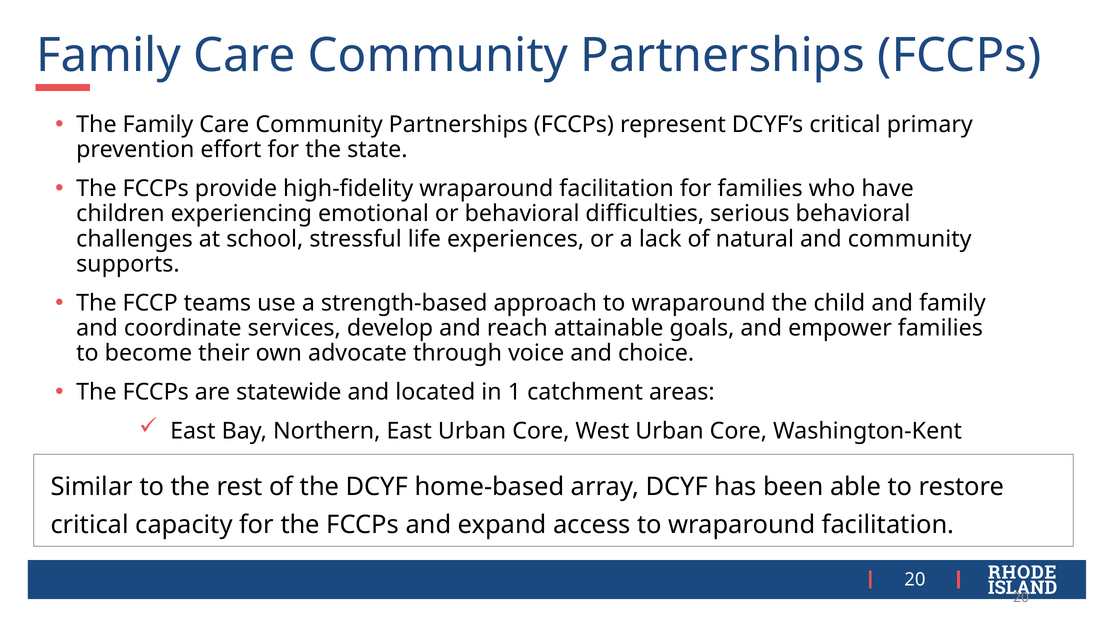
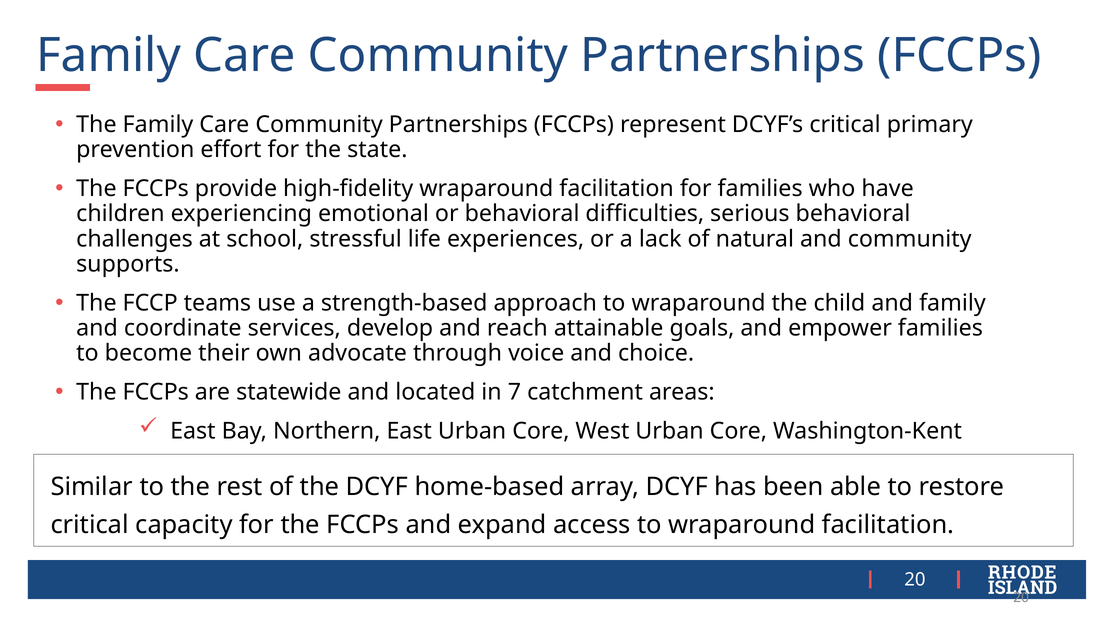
1: 1 -> 7
